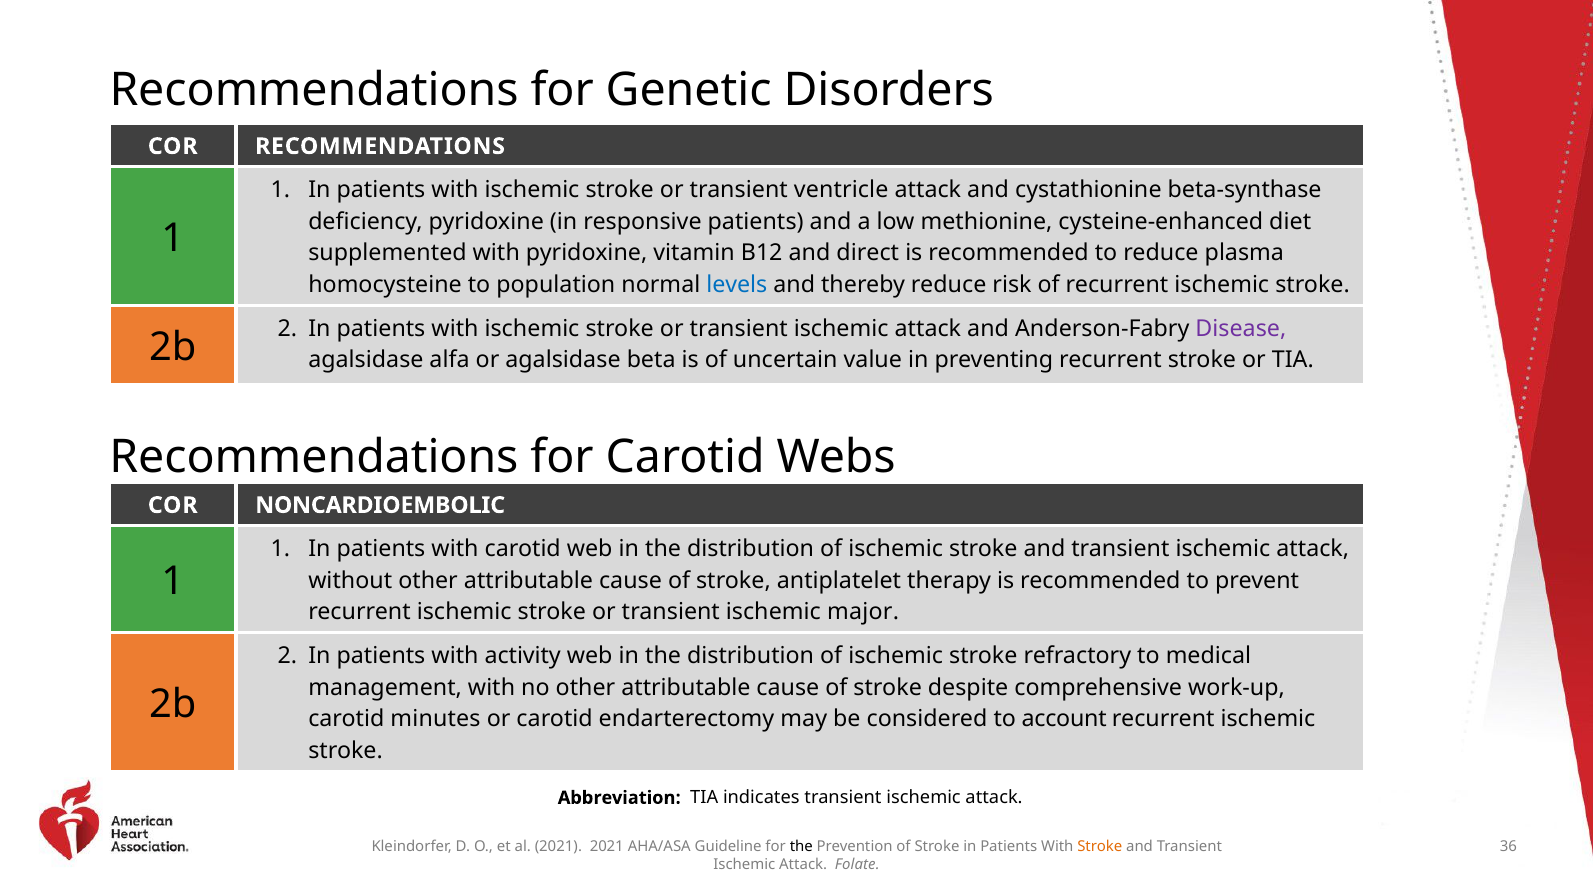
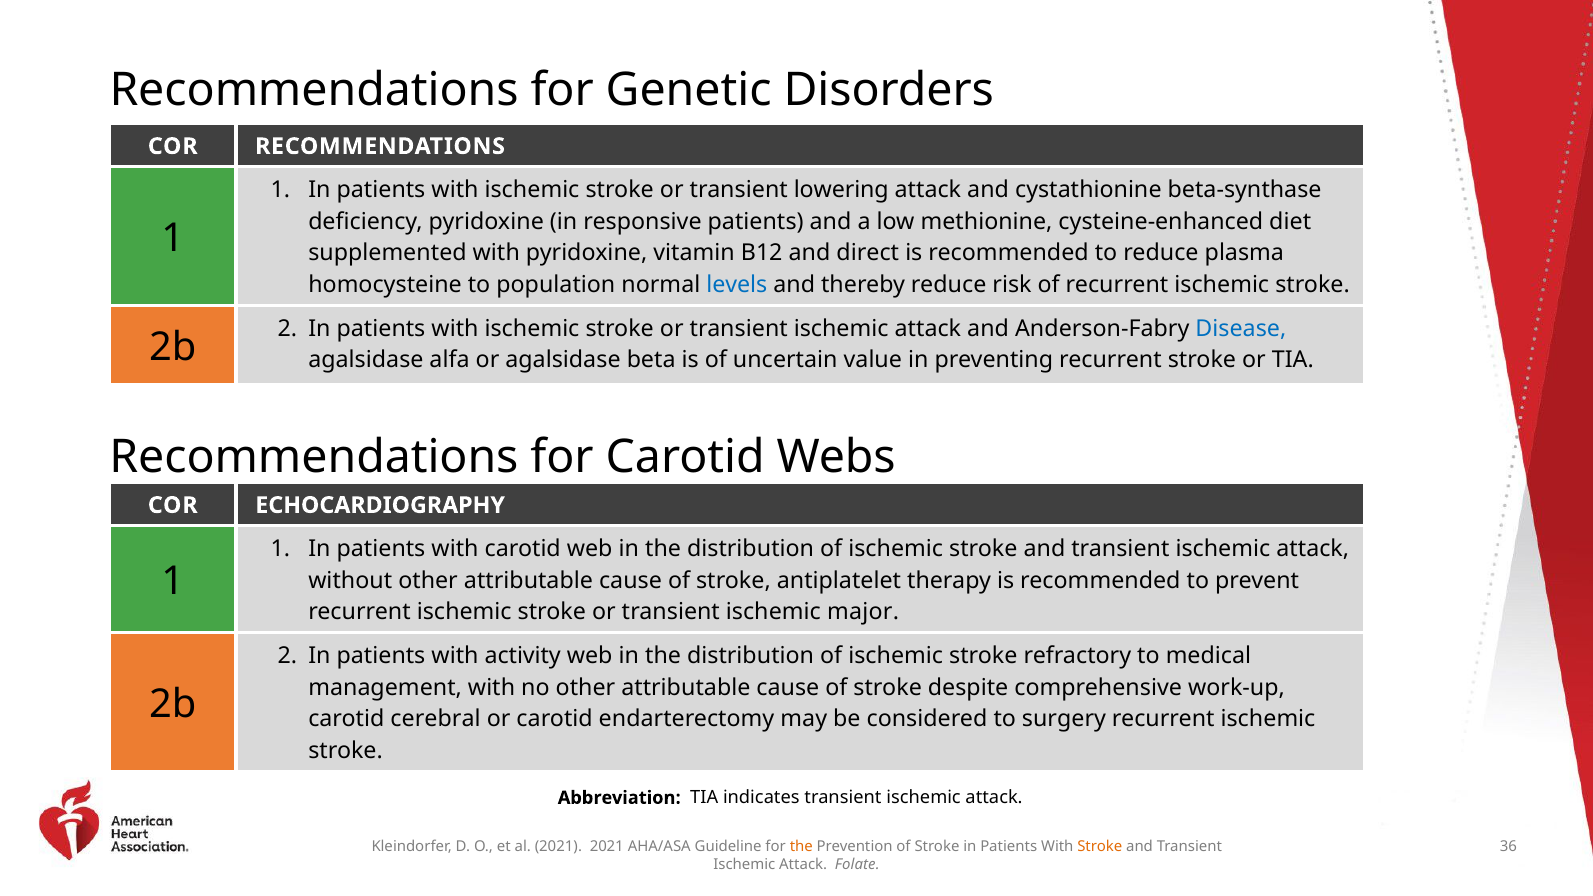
ventricle: ventricle -> lowering
Disease colour: purple -> blue
NONCARDIOEMBOLIC: NONCARDIOEMBOLIC -> ECHOCARDIOGRAPHY
minutes: minutes -> cerebral
account: account -> surgery
the at (801, 846) colour: black -> orange
